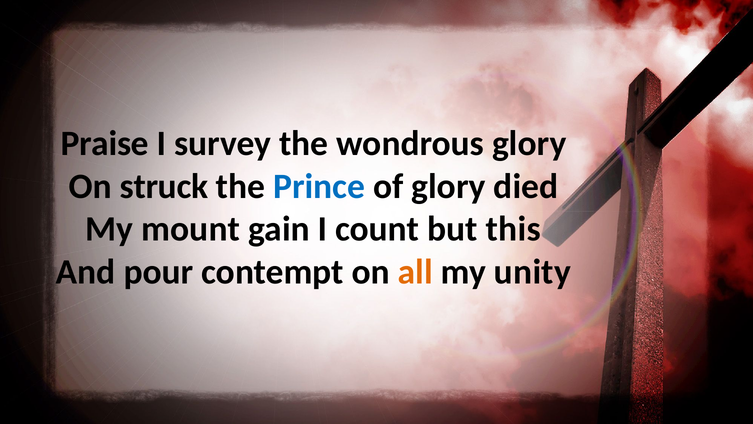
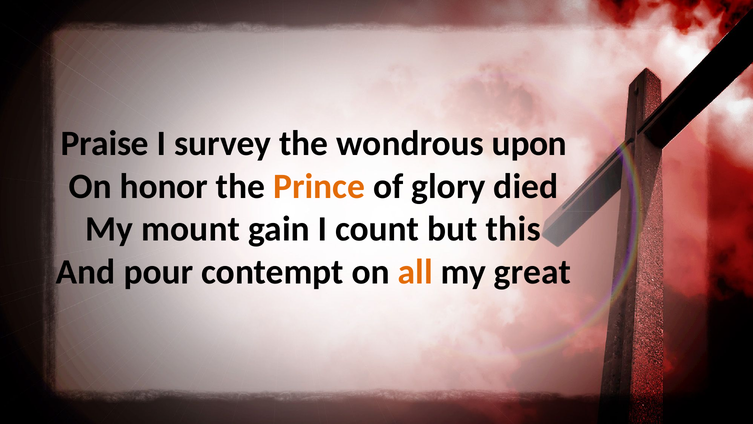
wondrous glory: glory -> upon
struck: struck -> honor
Prince colour: blue -> orange
unity: unity -> great
